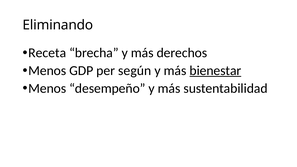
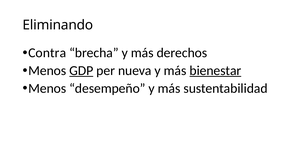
Receta: Receta -> Contra
GDP underline: none -> present
según: según -> nueva
